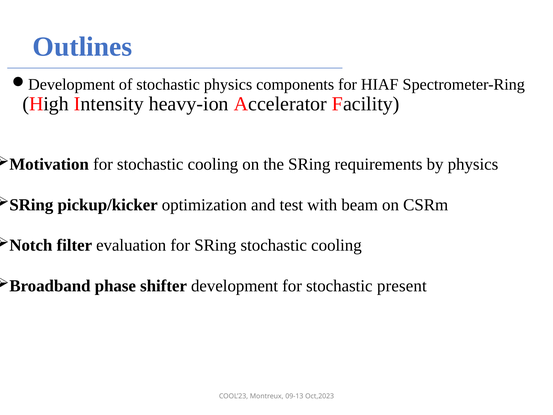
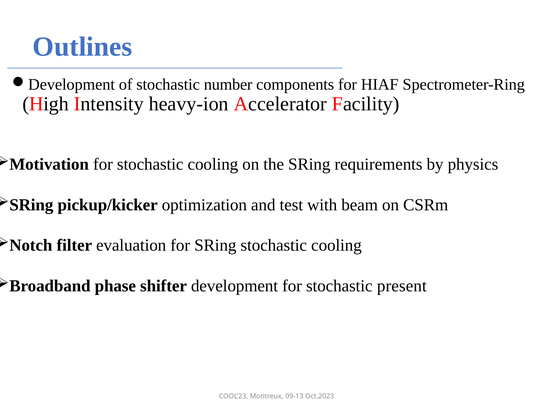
stochastic physics: physics -> number
